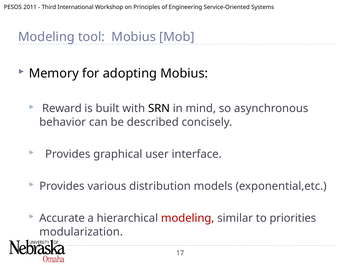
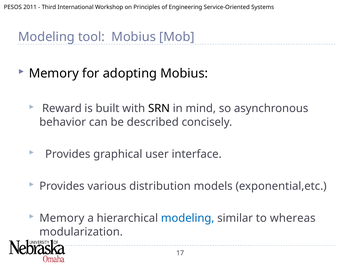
Accurate at (62, 218): Accurate -> Memory
modeling at (188, 218) colour: red -> blue
priorities: priorities -> whereas
